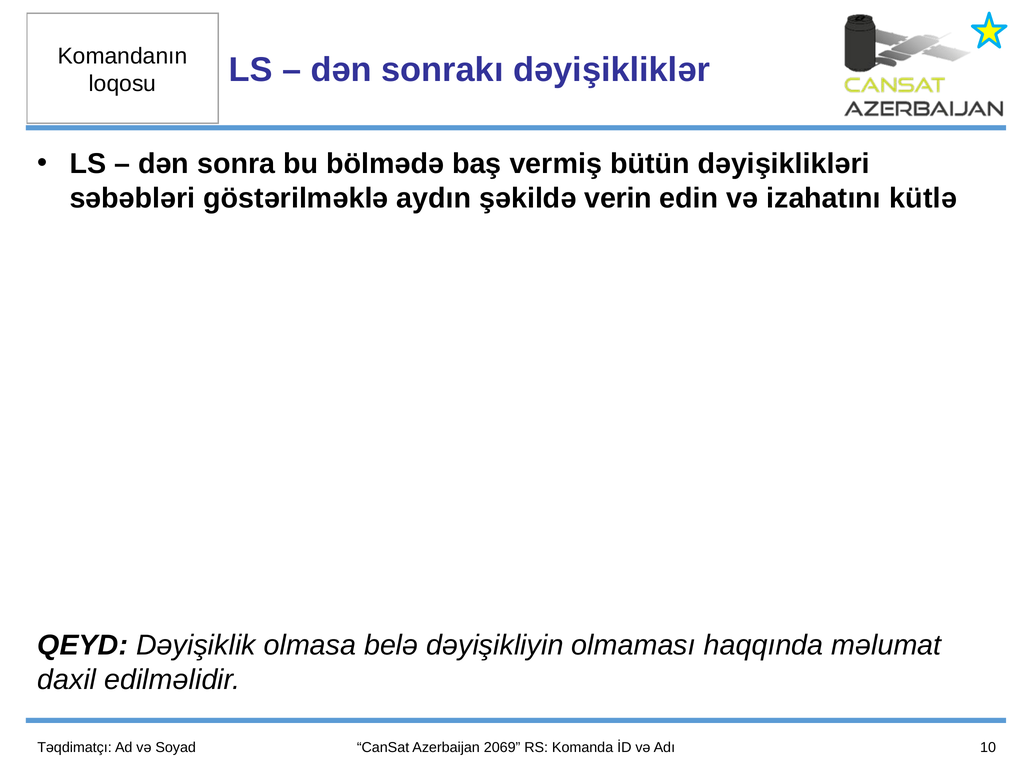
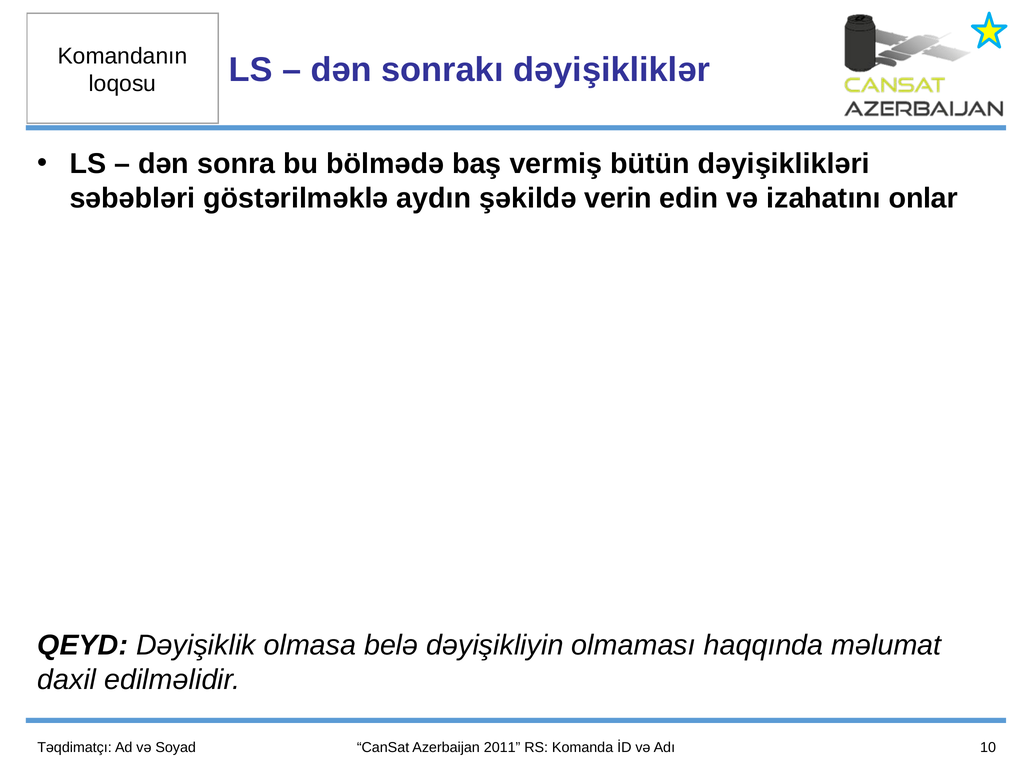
kütlə: kütlə -> onlar
2069: 2069 -> 2011
